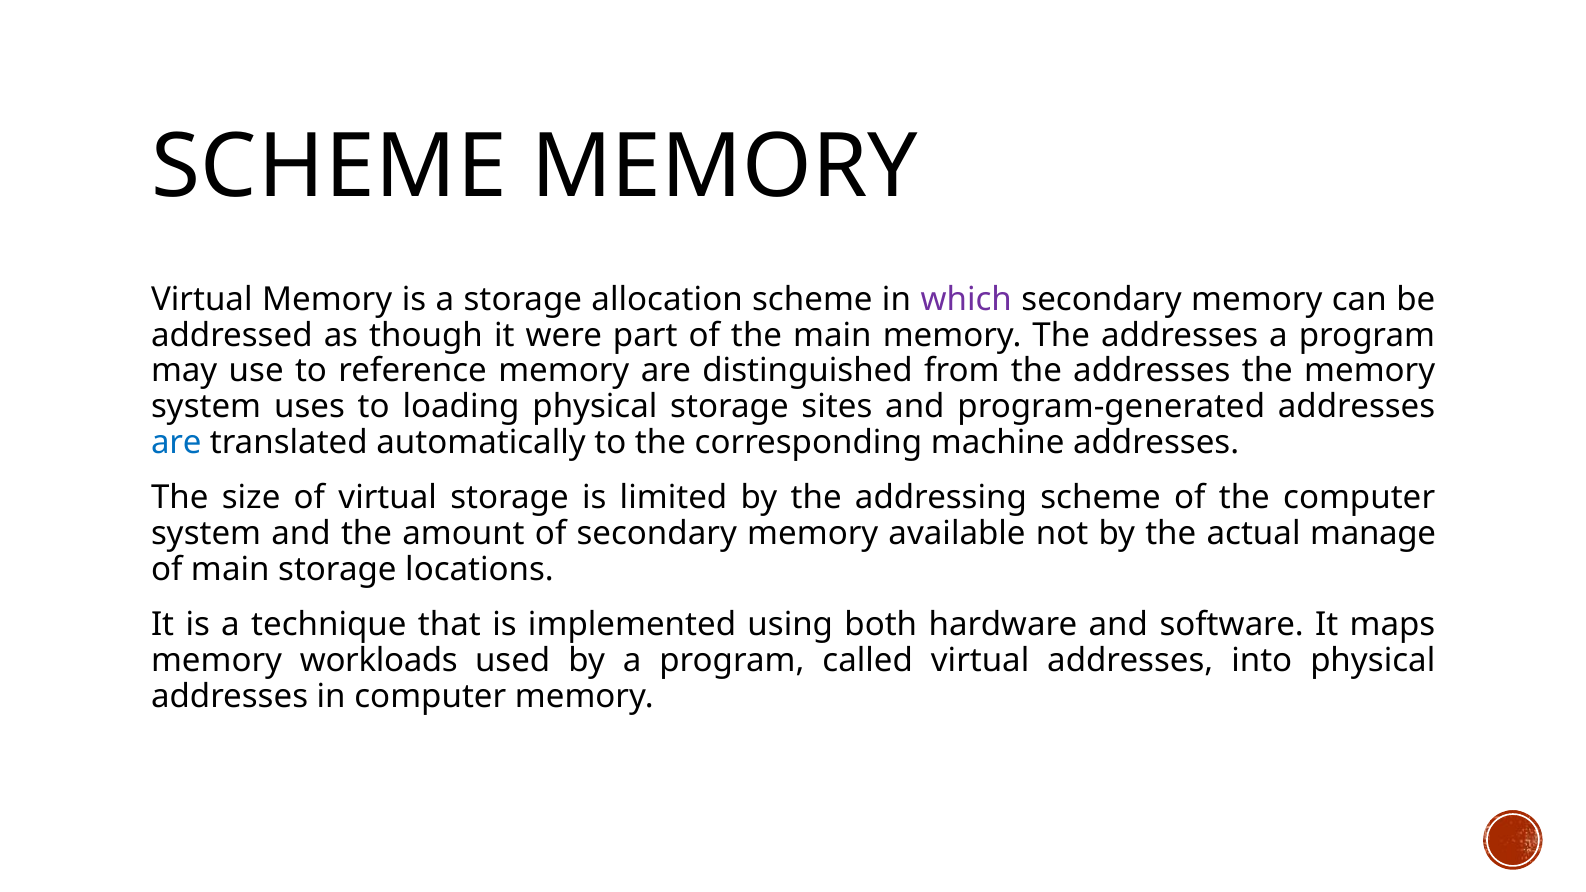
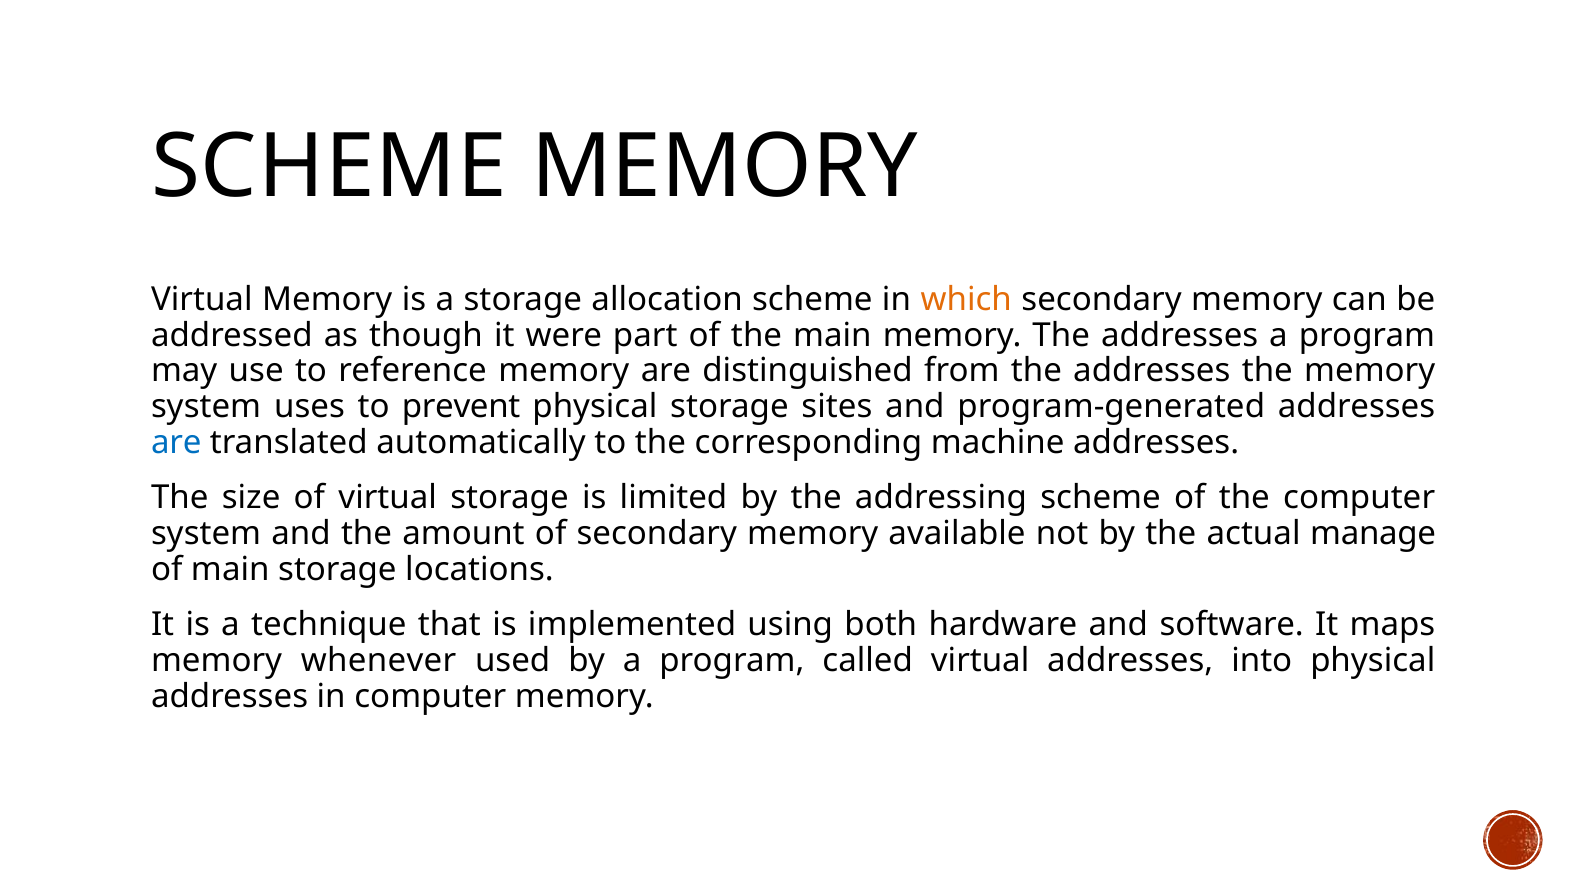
which colour: purple -> orange
loading: loading -> prevent
workloads: workloads -> whenever
